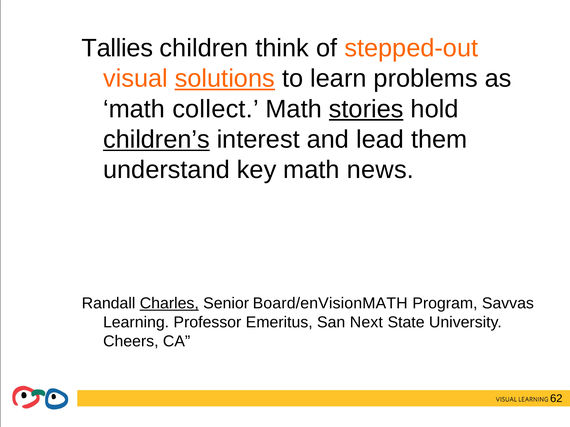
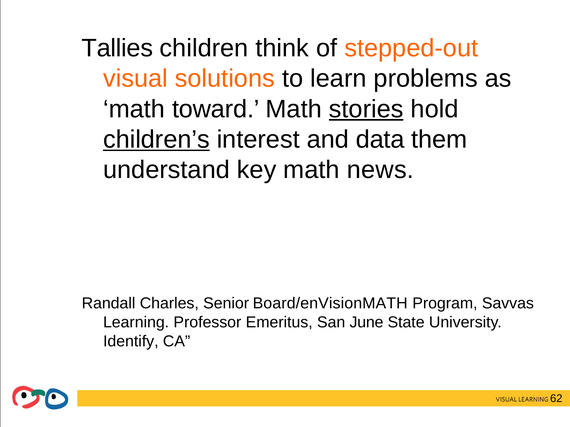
solutions underline: present -> none
collect: collect -> toward
lead: lead -> data
Charles underline: present -> none
Next: Next -> June
Cheers: Cheers -> Identify
